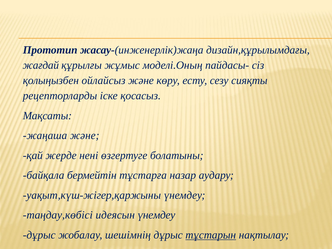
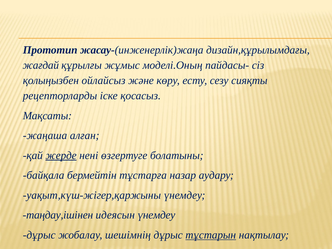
жаңаша және: және -> алған
жерде underline: none -> present
таңдау,көбісі: таңдау,көбісі -> таңдау,ішінен
